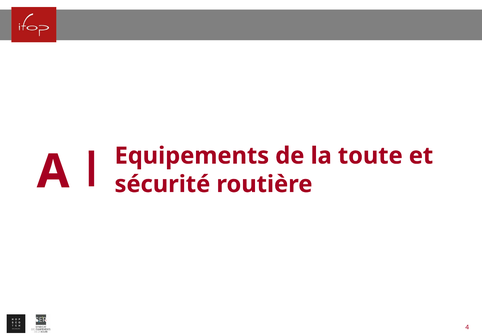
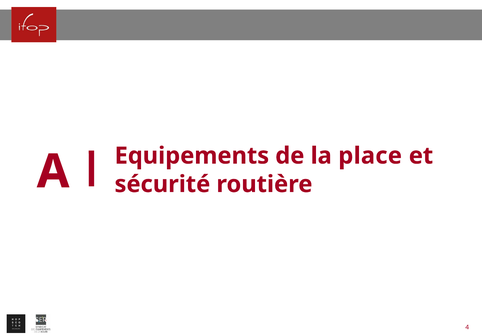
toute: toute -> place
